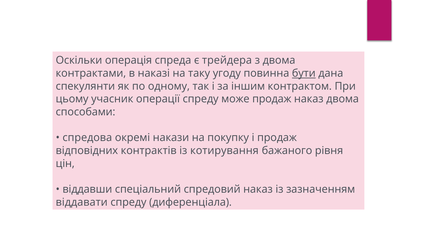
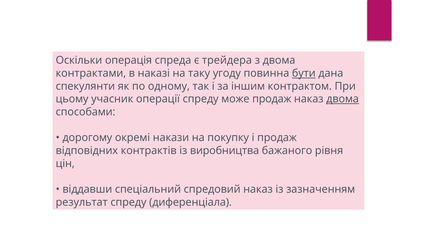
двома at (343, 99) underline: none -> present
спредова: спредова -> дорогому
котирування: котирування -> виробництва
віддавати: віддавати -> результат
